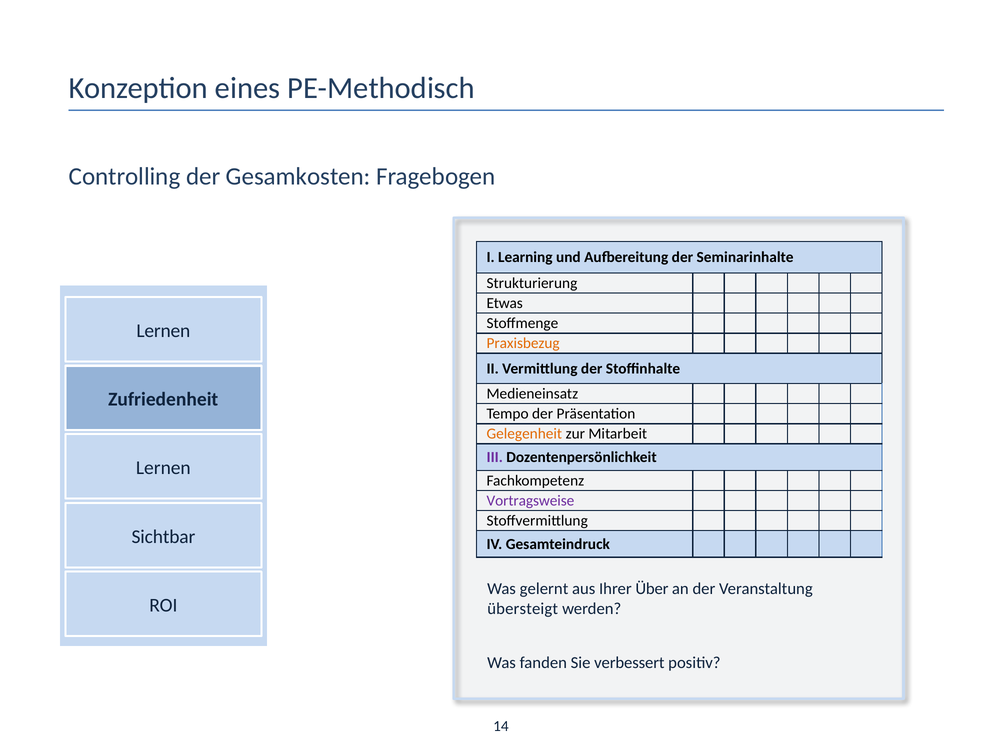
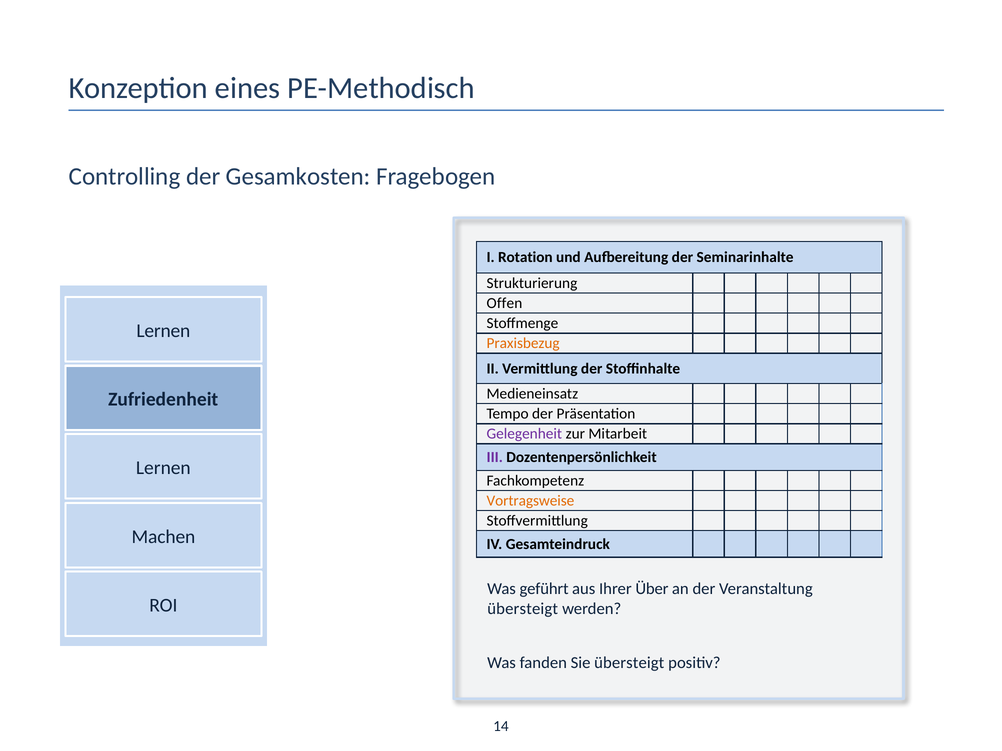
Learning: Learning -> Rotation
Etwas: Etwas -> Offen
Gelegenheit colour: orange -> purple
Vortragsweise colour: purple -> orange
Sichtbar: Sichtbar -> Machen
gelernt: gelernt -> geführt
Sie verbessert: verbessert -> übersteigt
